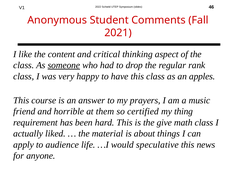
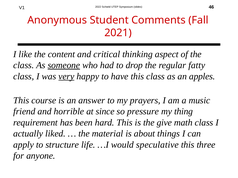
rank: rank -> fatty
very underline: none -> present
them: them -> since
certified: certified -> pressure
audience: audience -> structure
news: news -> three
